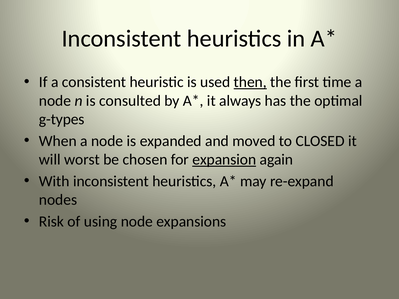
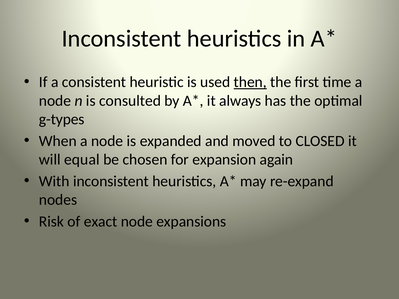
worst: worst -> equal
expansion underline: present -> none
using: using -> exact
